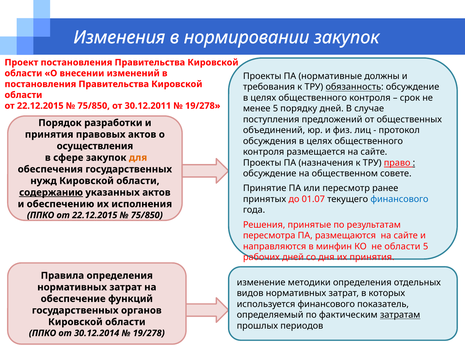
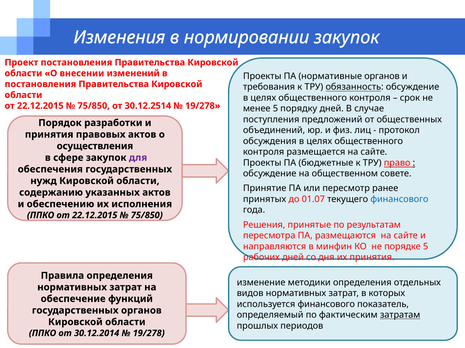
нормативные должны: должны -> органов
30.12.2011: 30.12.2011 -> 30.12.2514
для colour: orange -> purple
назначения: назначения -> бюджетные
содержанию underline: present -> none
не области: области -> порядке
